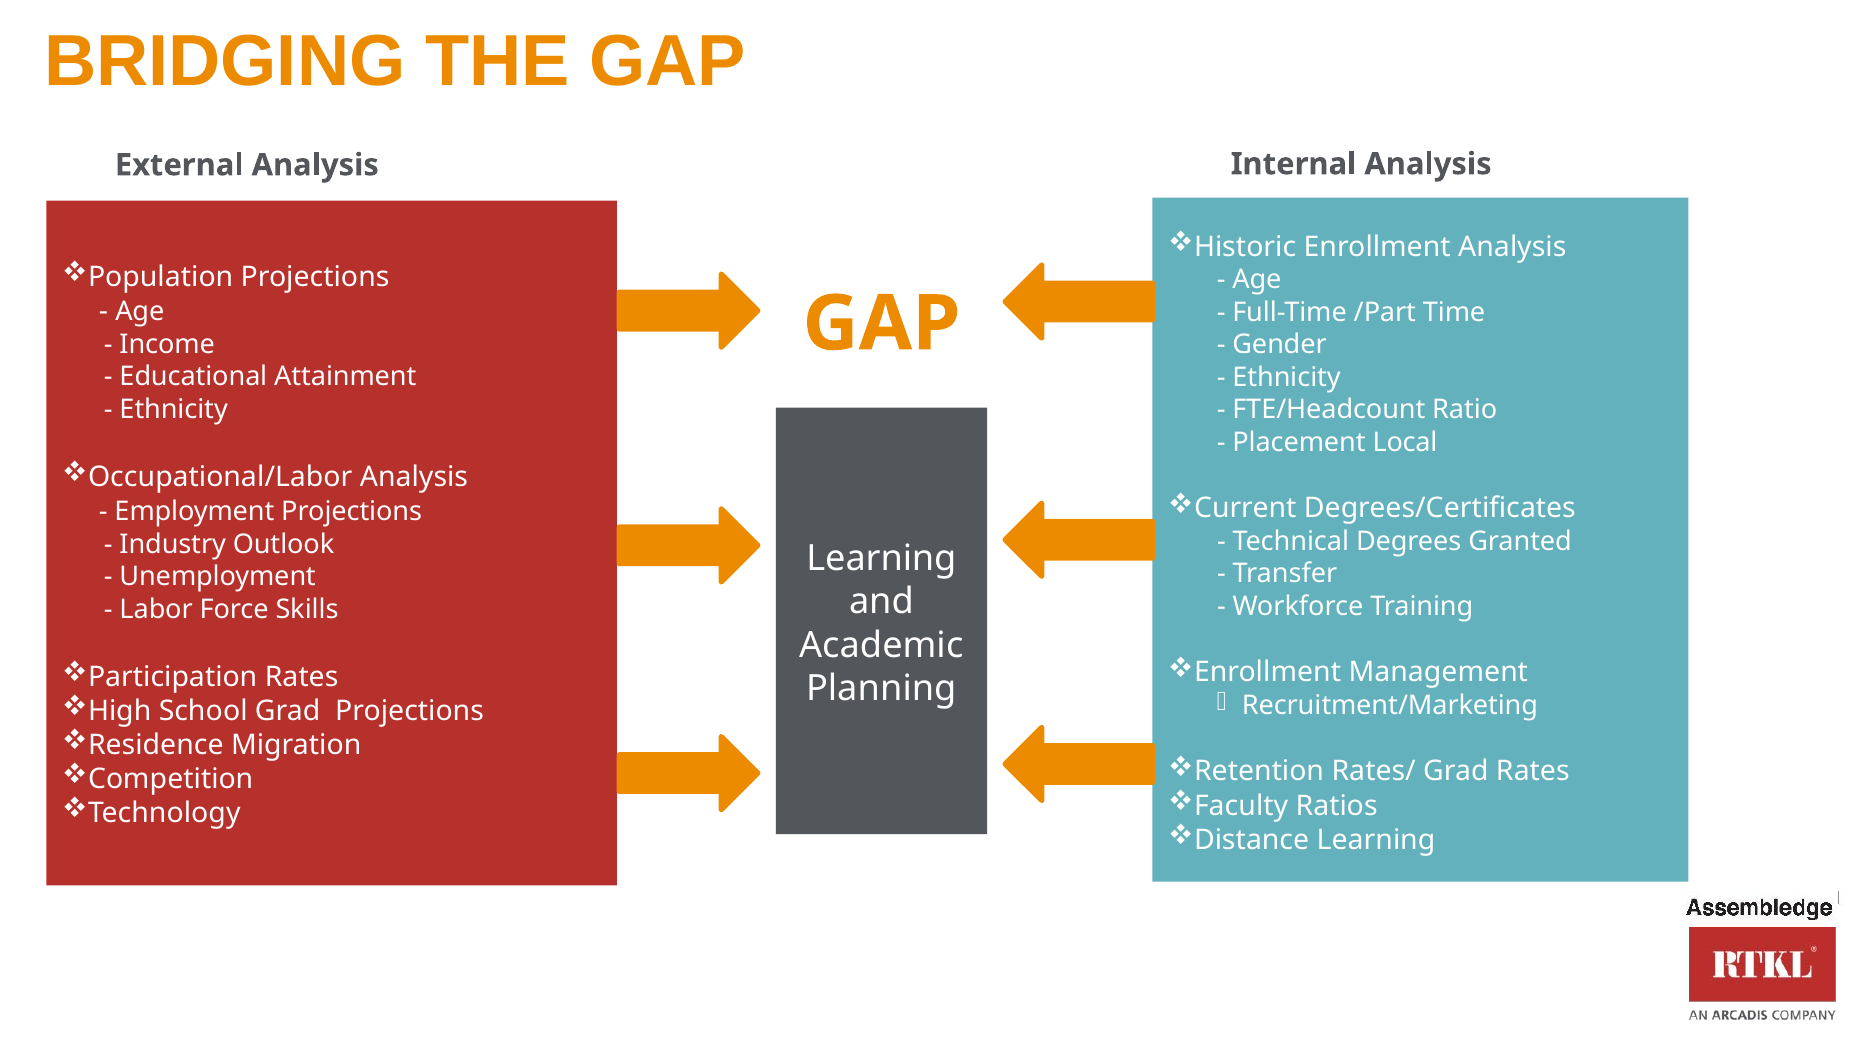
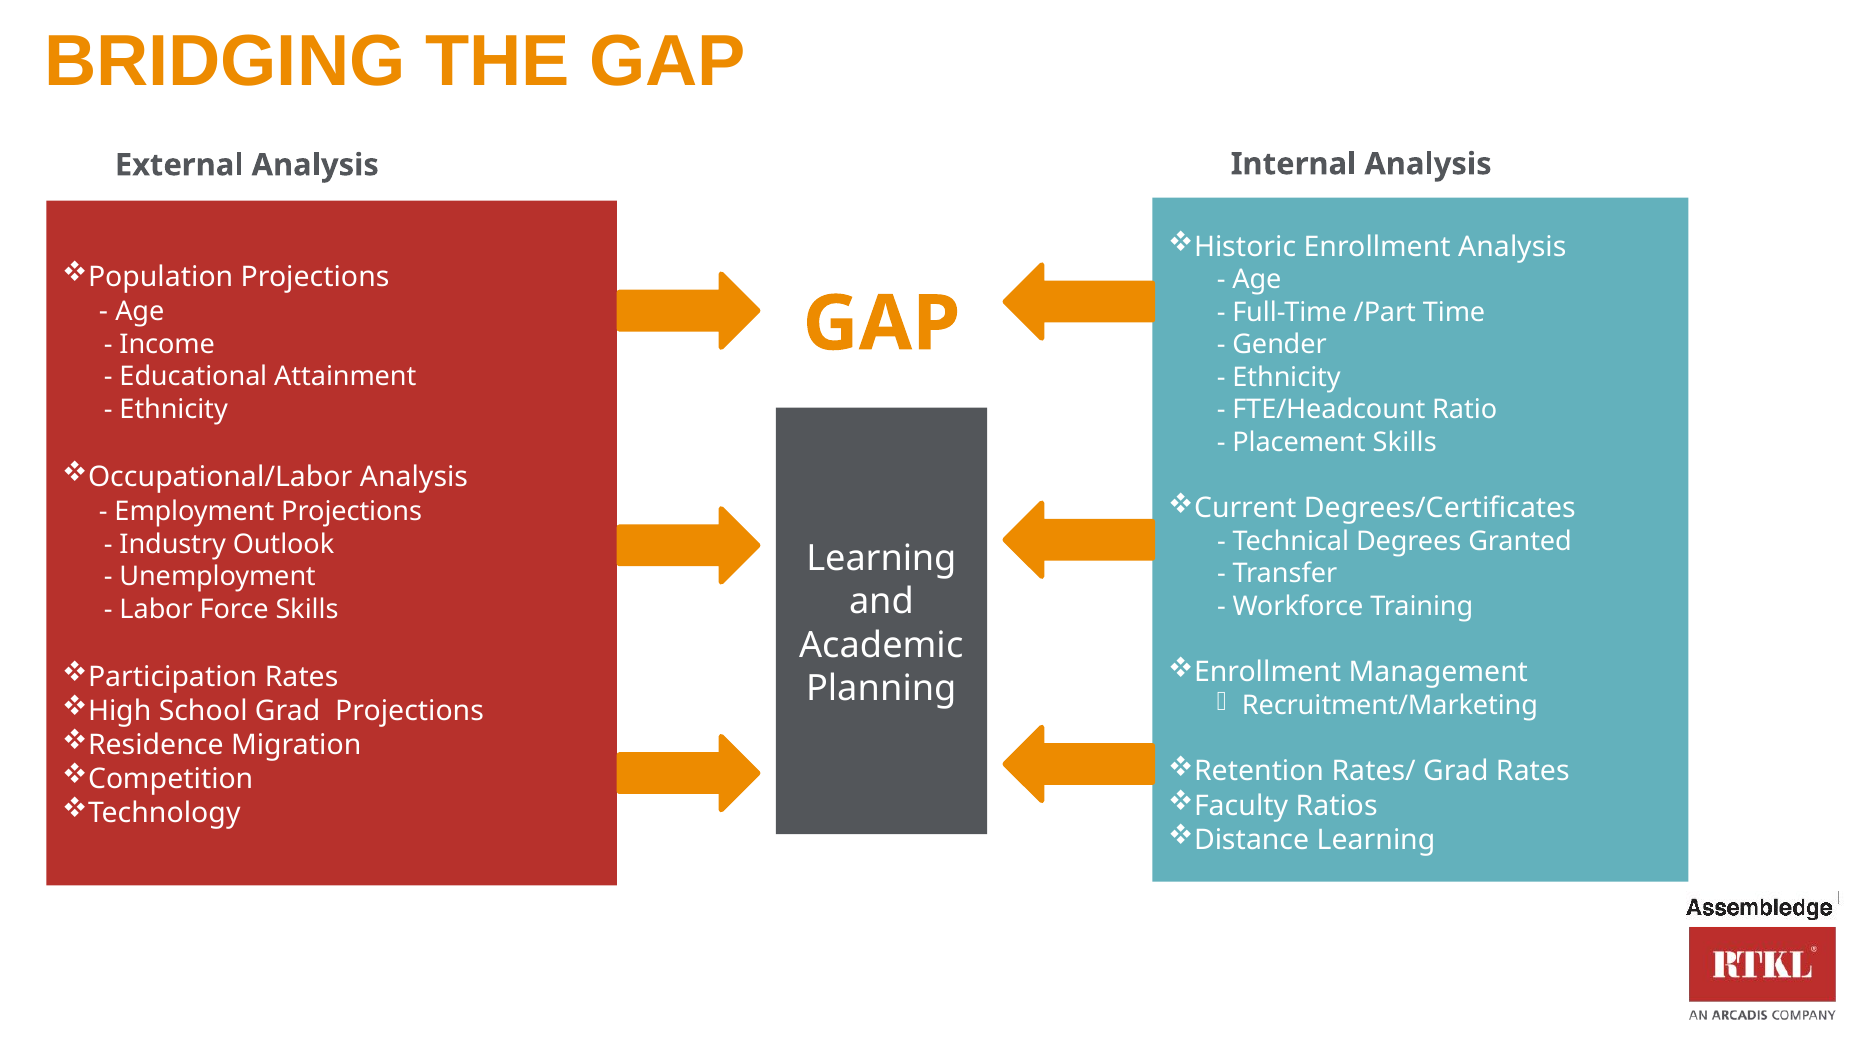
Placement Local: Local -> Skills
